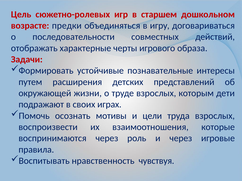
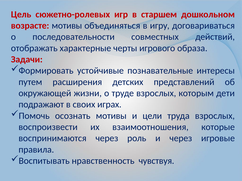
возрасте предки: предки -> мотивы
